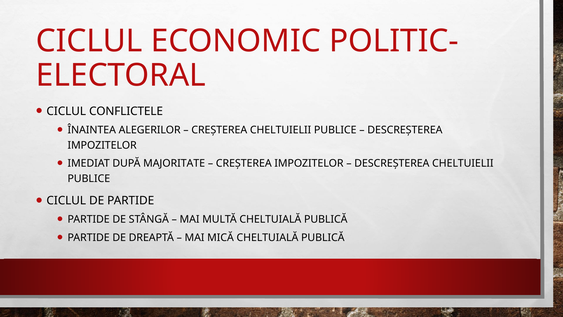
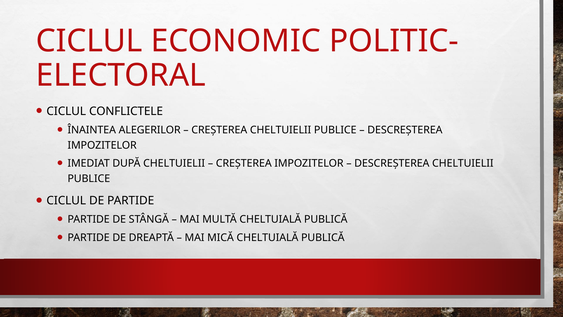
DUPĂ MAJORITATE: MAJORITATE -> CHELTUIELII
